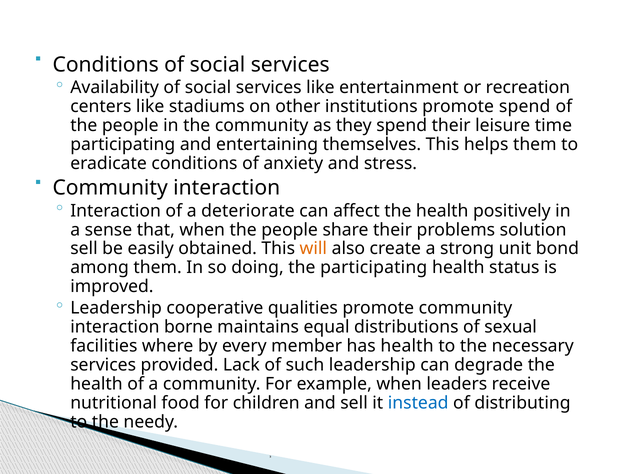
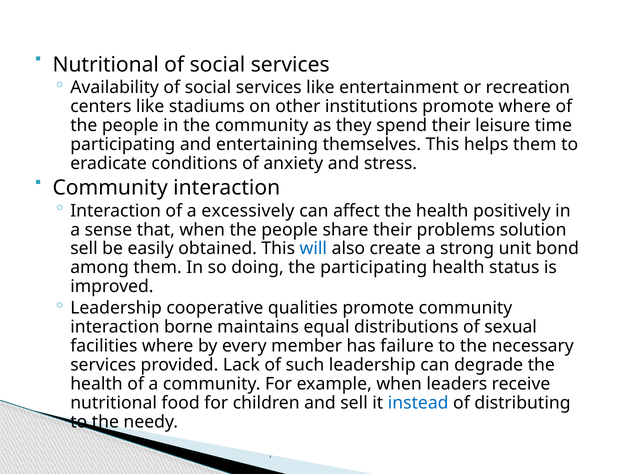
Conditions at (106, 65): Conditions -> Nutritional
promote spend: spend -> where
deteriorate: deteriorate -> excessively
will colour: orange -> blue
has health: health -> failure
